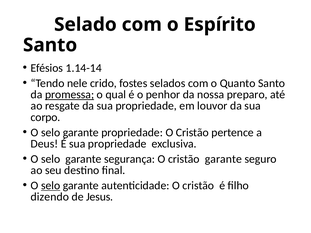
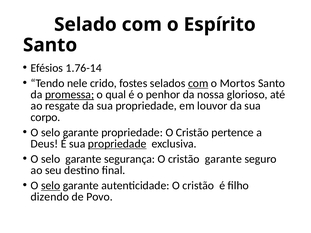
1.14-14: 1.14-14 -> 1.76-14
com at (198, 83) underline: none -> present
Quanto: Quanto -> Mortos
preparo: preparo -> glorioso
propriedade at (117, 144) underline: none -> present
Jesus: Jesus -> Povo
